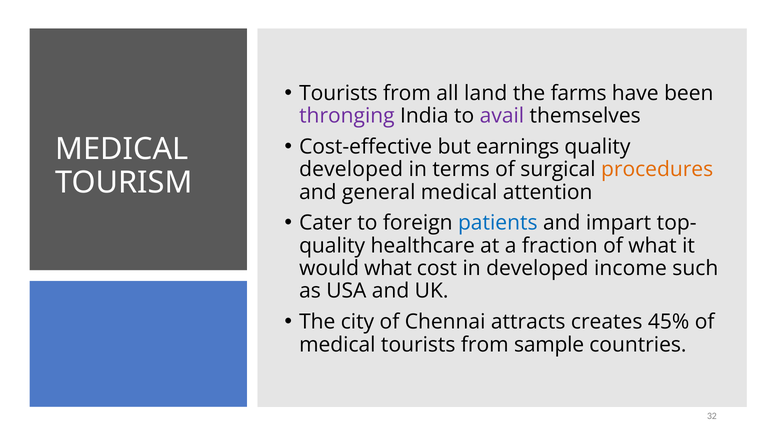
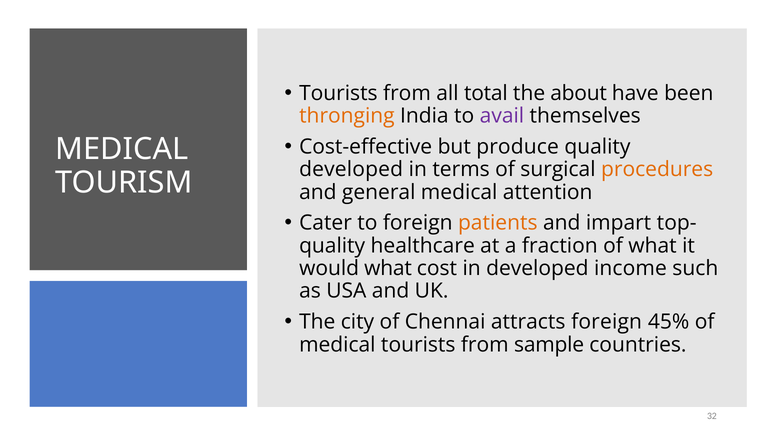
land: land -> total
farms: farms -> about
thronging colour: purple -> orange
earnings: earnings -> produce
patients colour: blue -> orange
attracts creates: creates -> foreign
